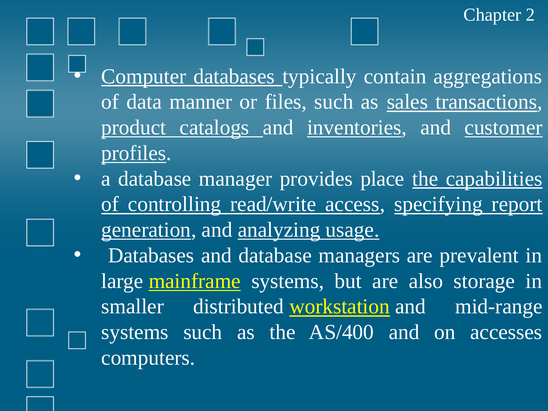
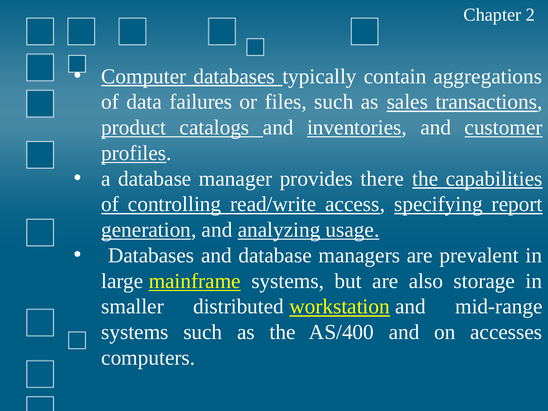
manner: manner -> failures
place: place -> there
